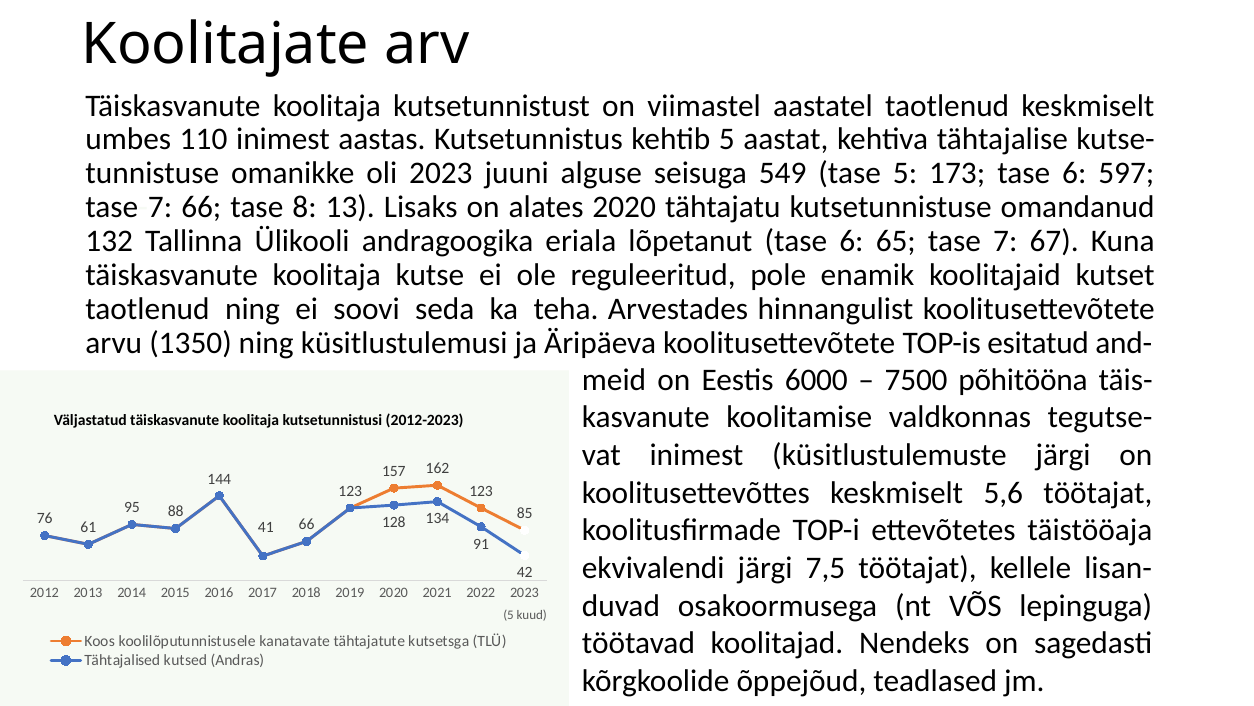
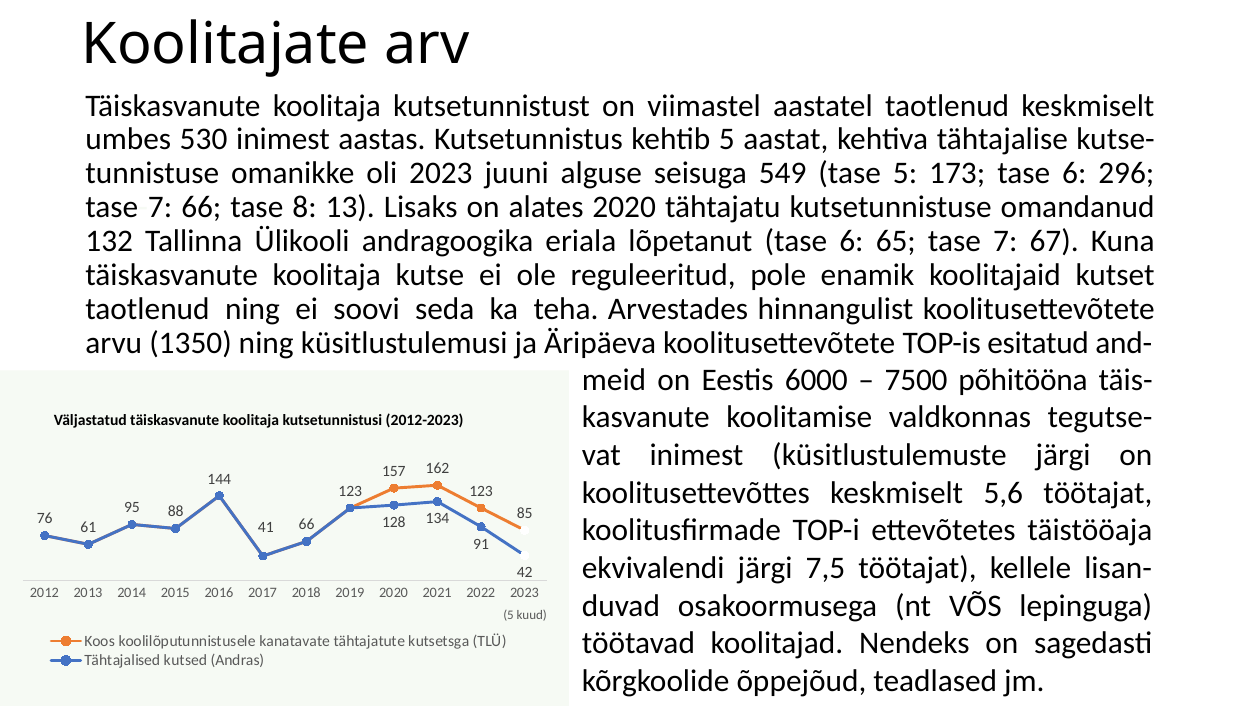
110: 110 -> 530
597: 597 -> 296
